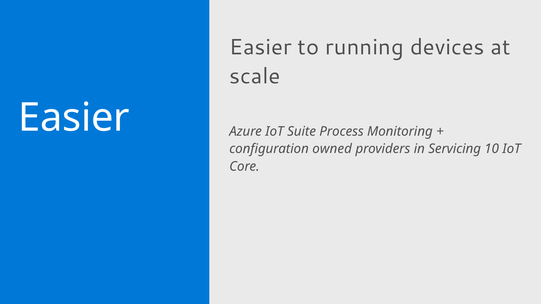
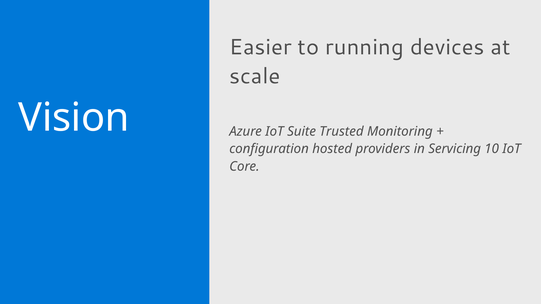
Easier at (74, 118): Easier -> Vision
Process: Process -> Trusted
owned: owned -> hosted
